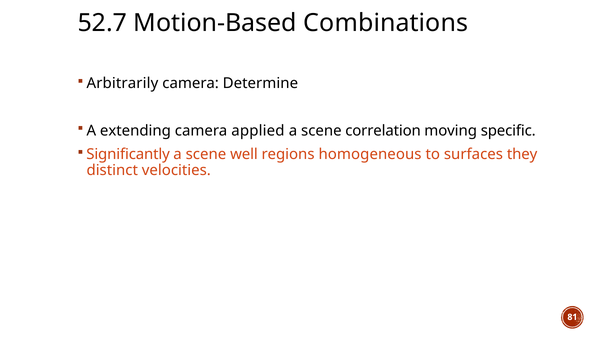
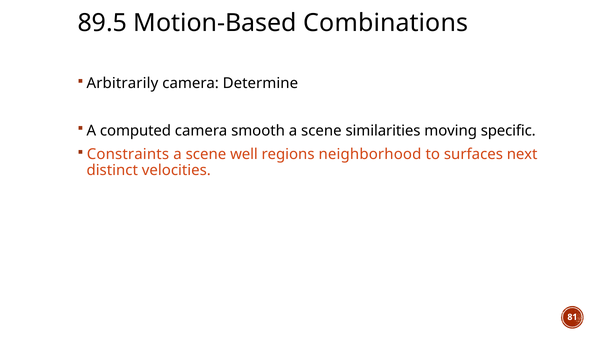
52.7: 52.7 -> 89.5
extending: extending -> computed
applied: applied -> smooth
correlation: correlation -> similarities
Significantly: Significantly -> Constraints
homogeneous: homogeneous -> neighborhood
they: they -> next
